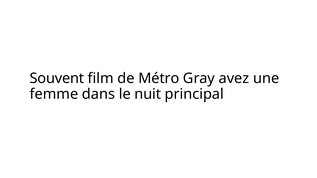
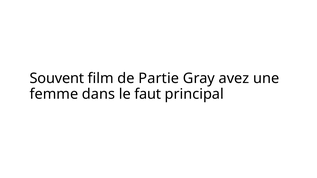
Métro: Métro -> Partie
nuit: nuit -> faut
